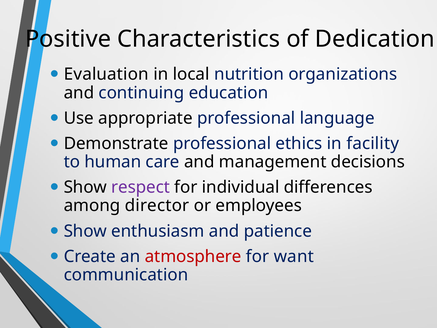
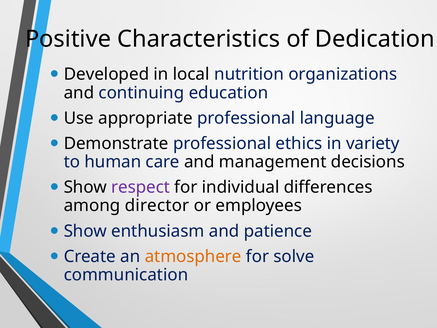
Evaluation: Evaluation -> Developed
facility: facility -> variety
atmosphere colour: red -> orange
want: want -> solve
